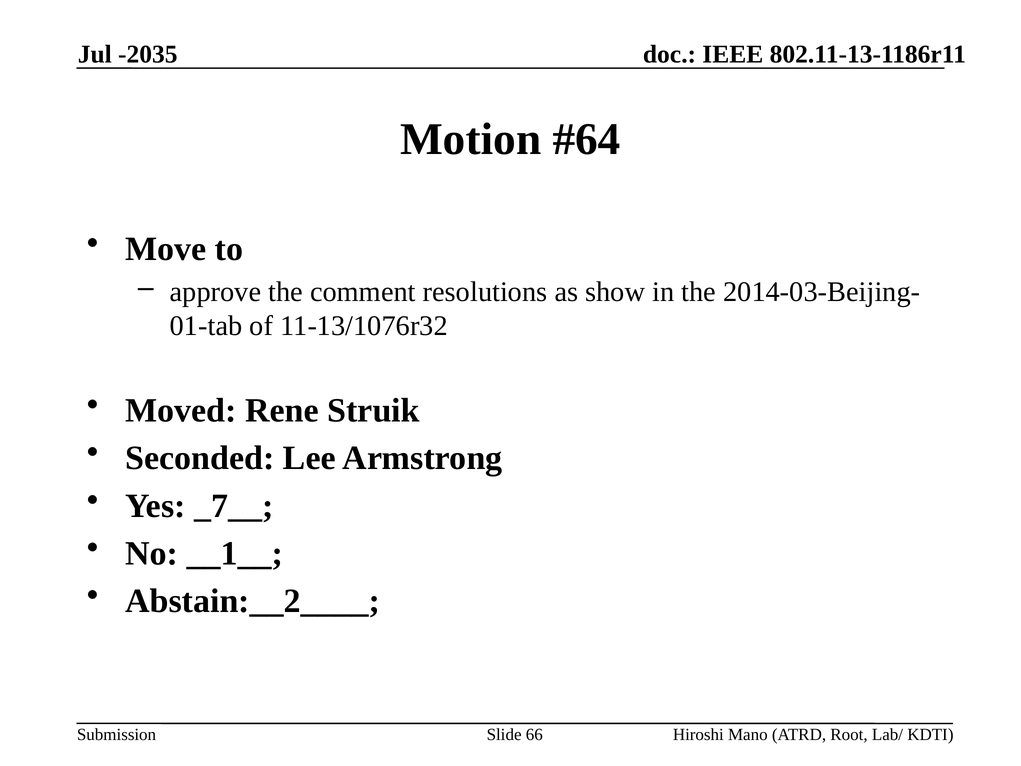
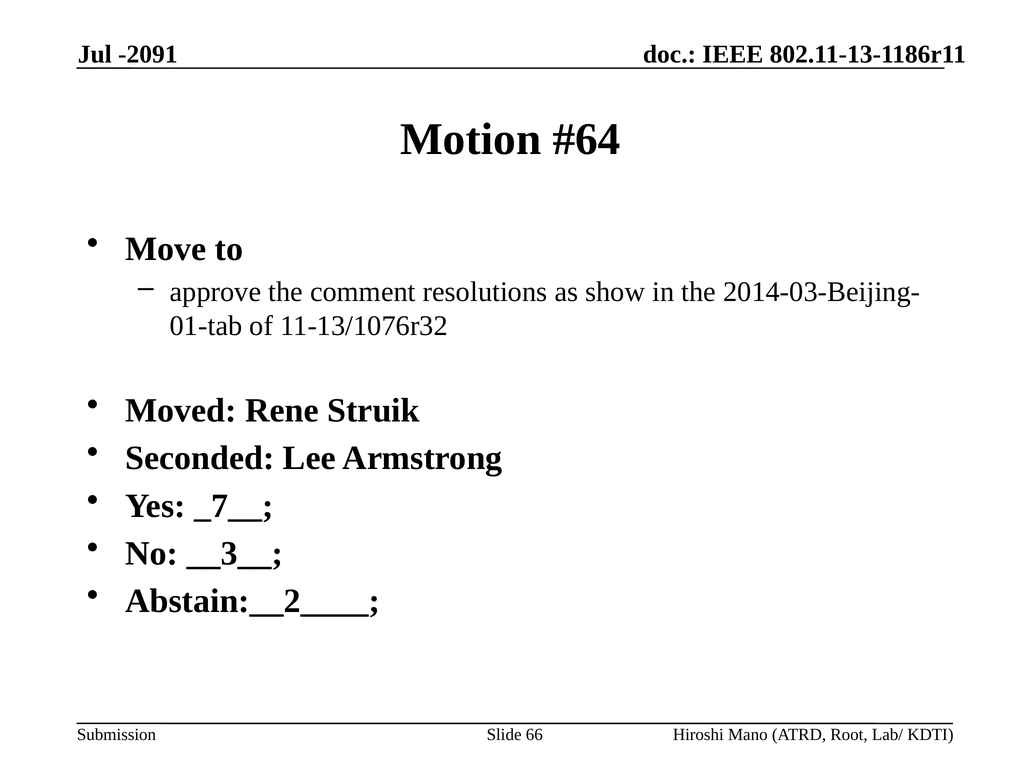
-2035: -2035 -> -2091
__1__: __1__ -> __3__
